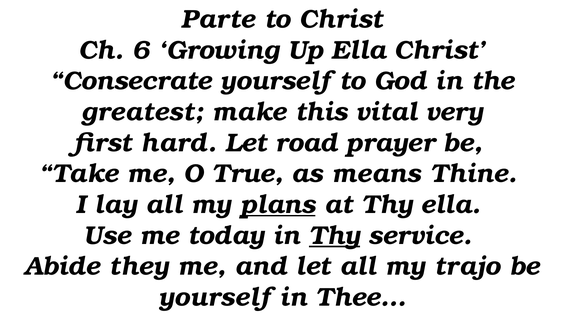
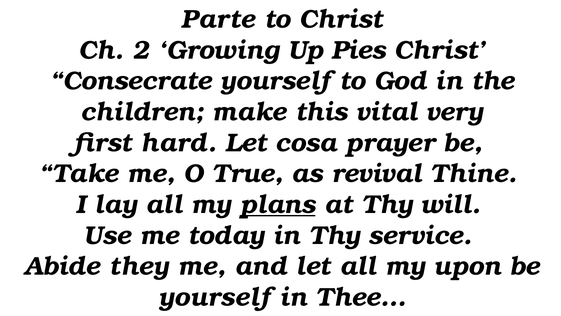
6: 6 -> 2
Up Ella: Ella -> Pies
greatest: greatest -> children
road: road -> cosa
means: means -> revival
Thy ella: ella -> will
Thy at (334, 235) underline: present -> none
trajo: trajo -> upon
